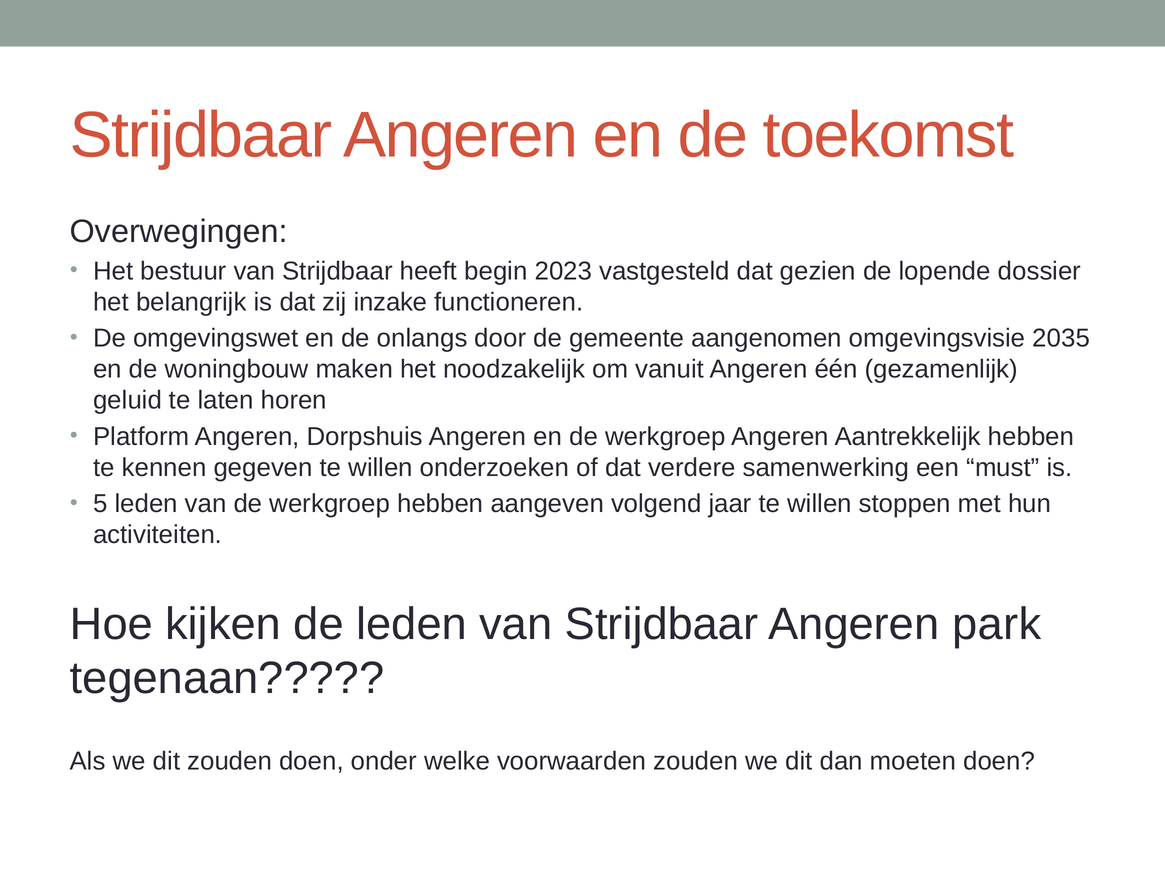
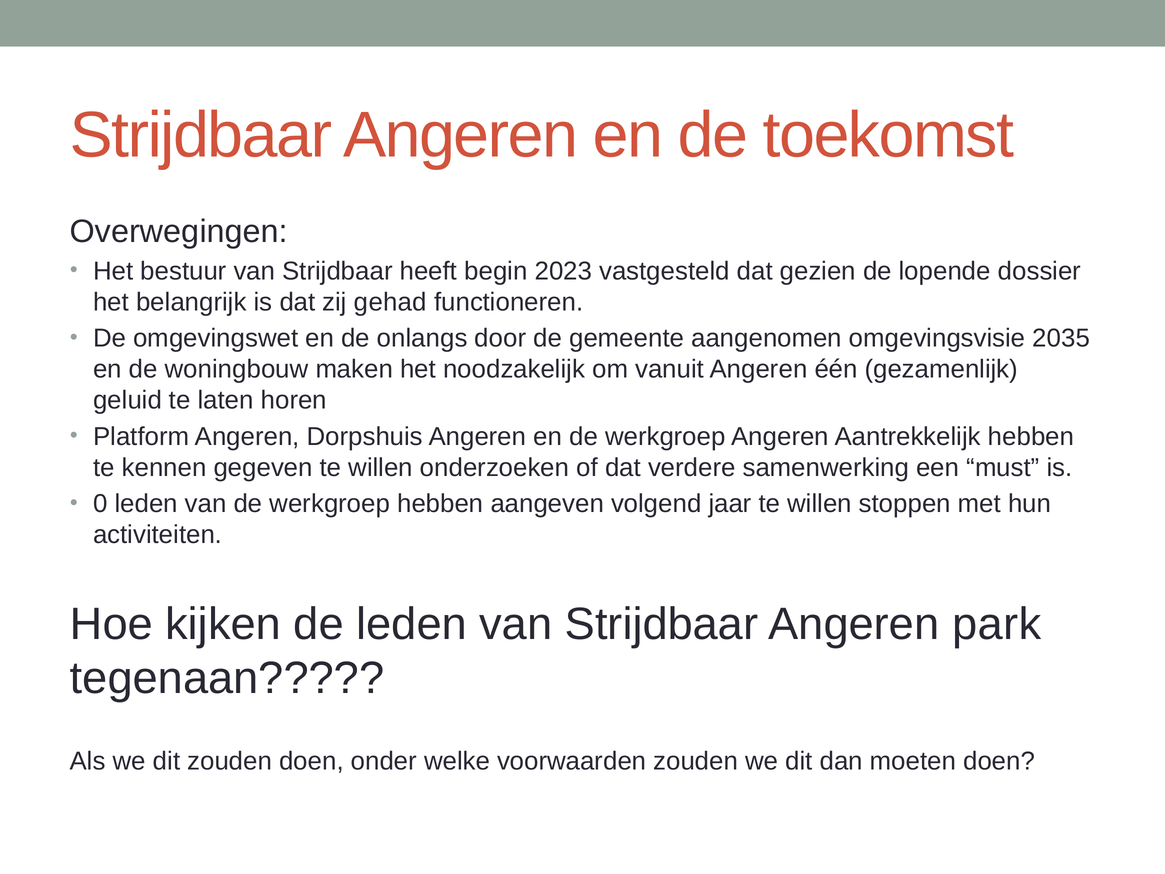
inzake: inzake -> gehad
5: 5 -> 0
